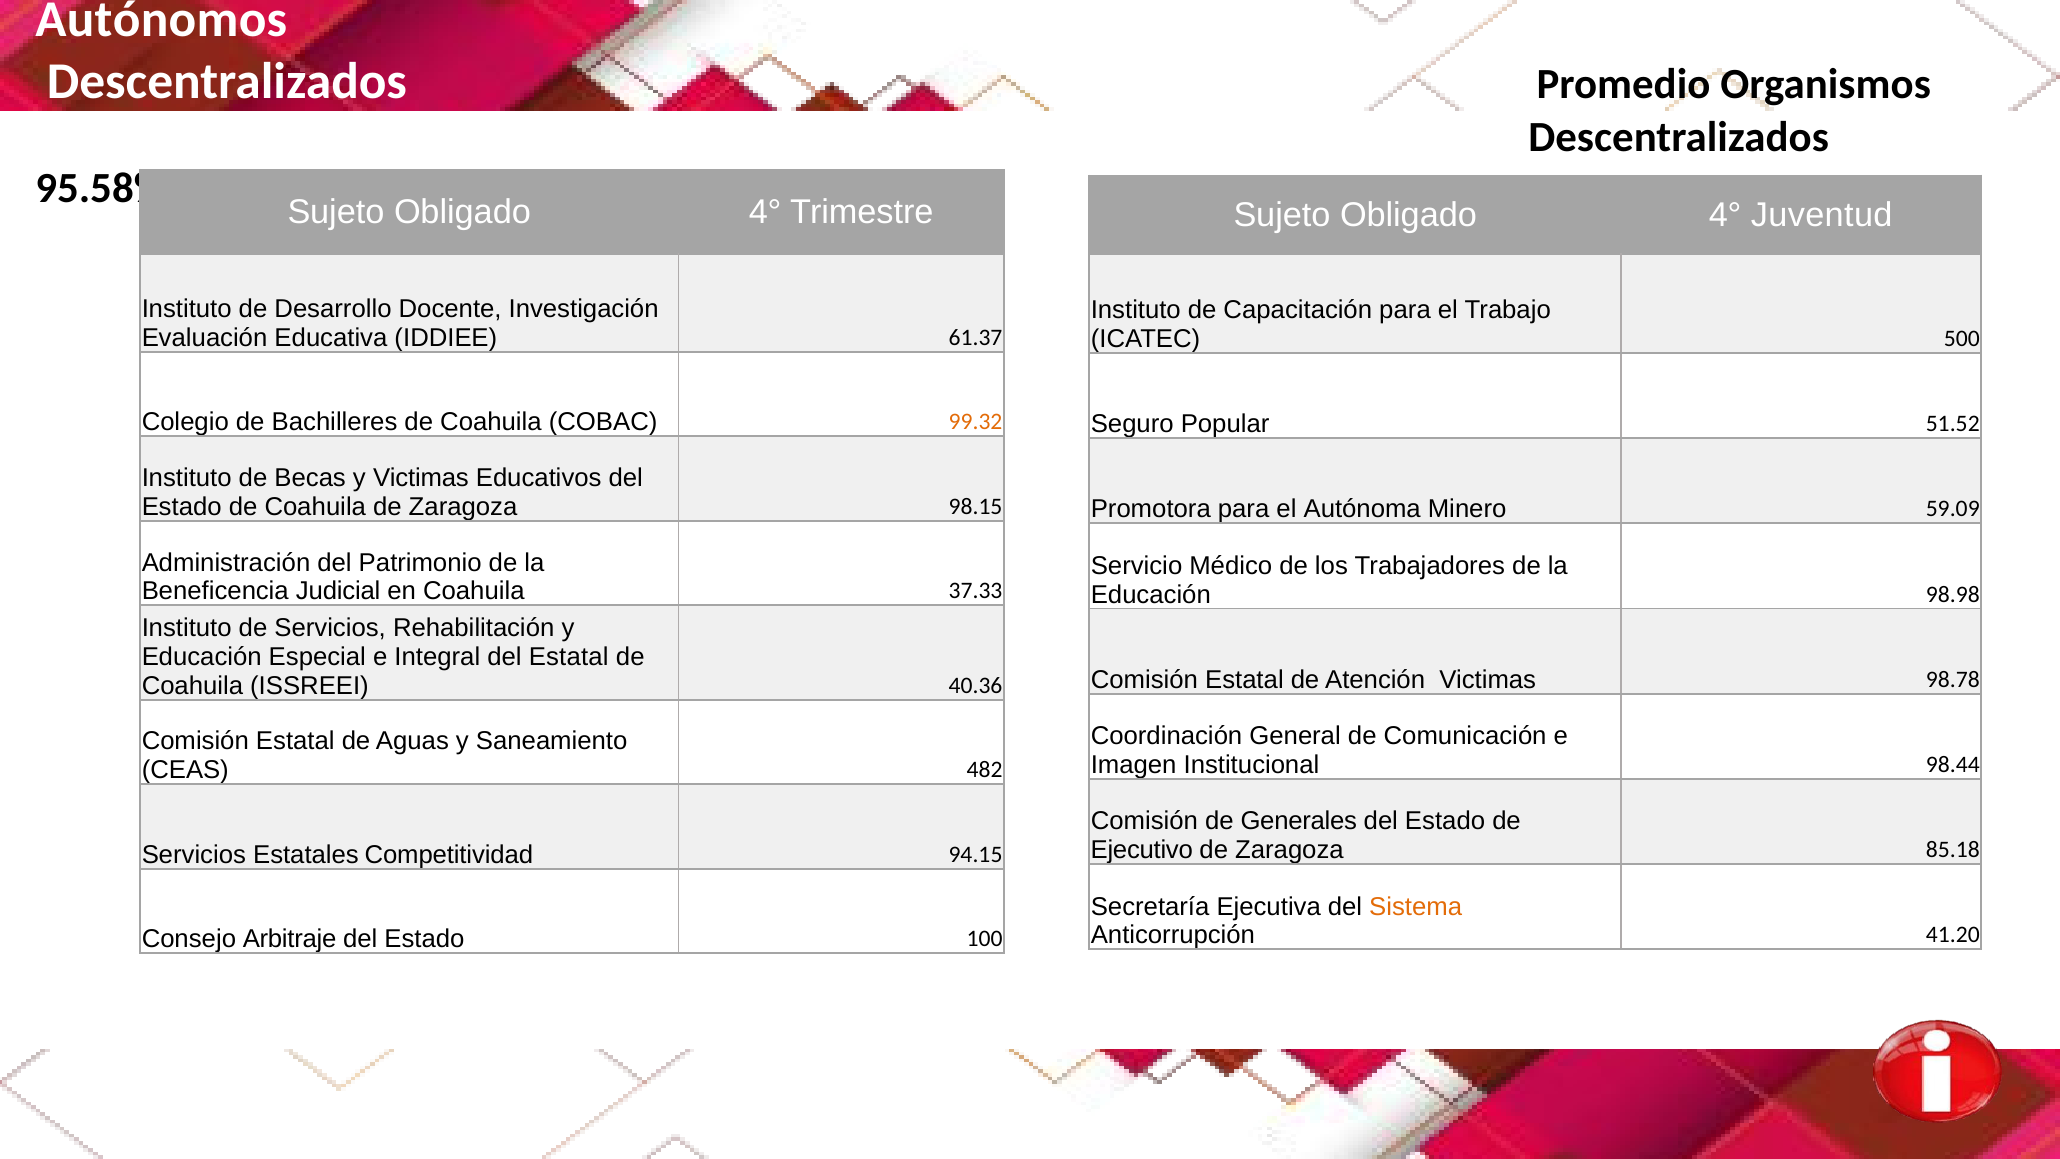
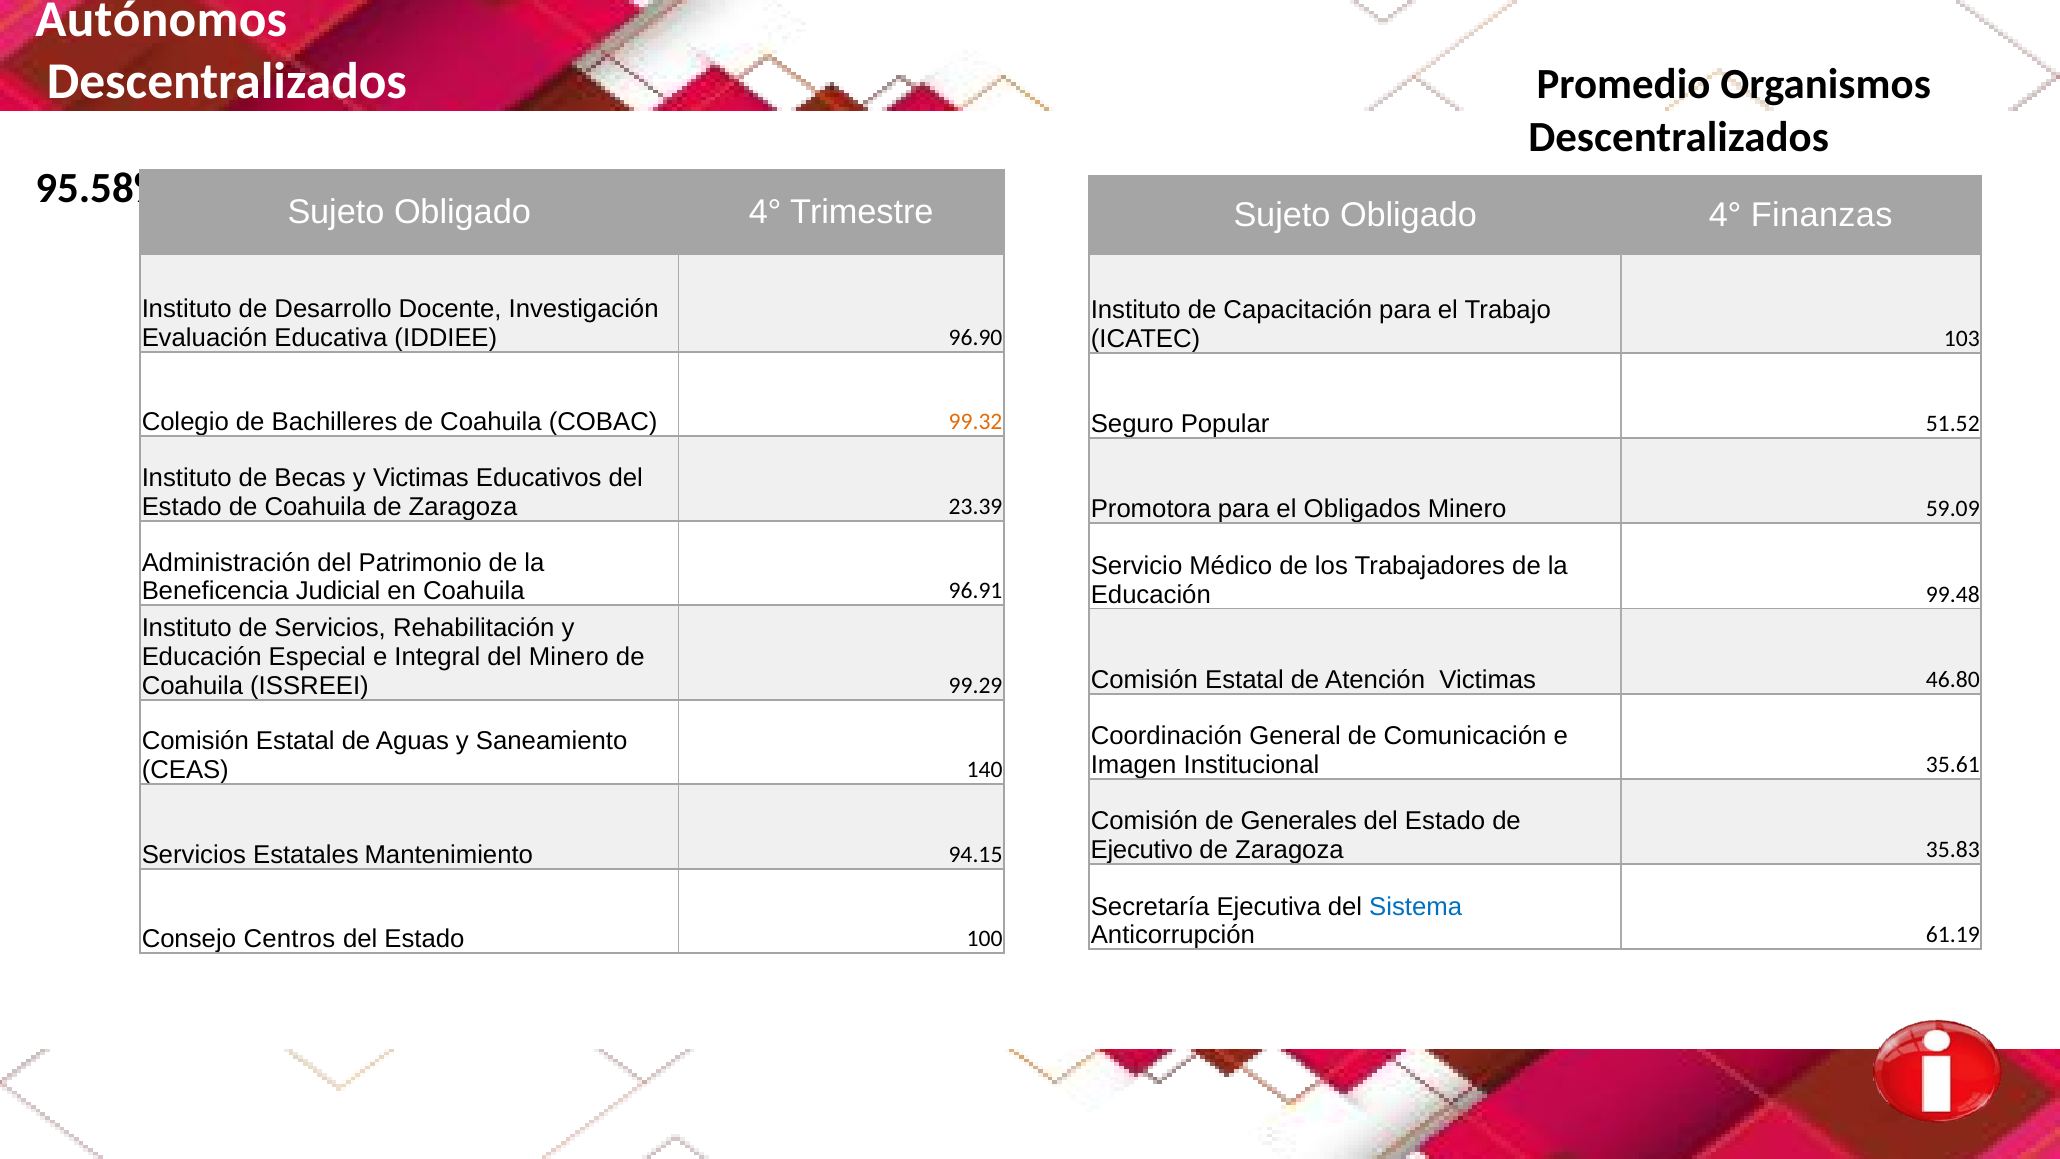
Juventud: Juventud -> Finanzas
61.37: 61.37 -> 96.90
500: 500 -> 103
98.15: 98.15 -> 23.39
Autónoma: Autónoma -> Obligados
37.33: 37.33 -> 96.91
98.98: 98.98 -> 99.48
del Estatal: Estatal -> Minero
98.78: 98.78 -> 46.80
40.36: 40.36 -> 99.29
98.44: 98.44 -> 35.61
482: 482 -> 140
85.18: 85.18 -> 35.83
Competitividad: Competitividad -> Mantenimiento
Sistema colour: orange -> blue
41.20: 41.20 -> 61.19
Arbitraje: Arbitraje -> Centros
